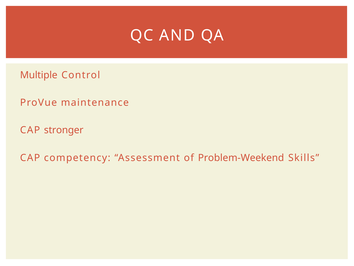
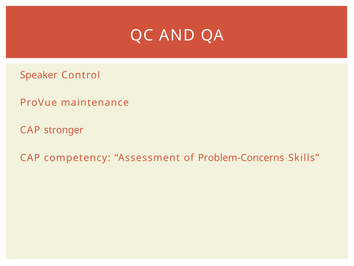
Multiple: Multiple -> Speaker
Problem-Weekend: Problem-Weekend -> Problem-Concerns
